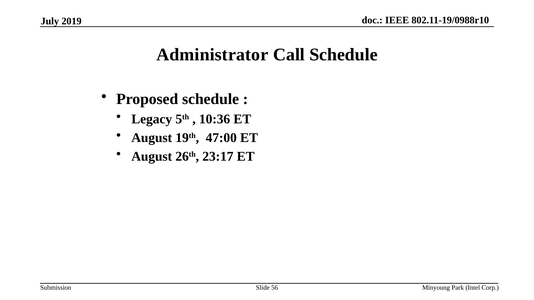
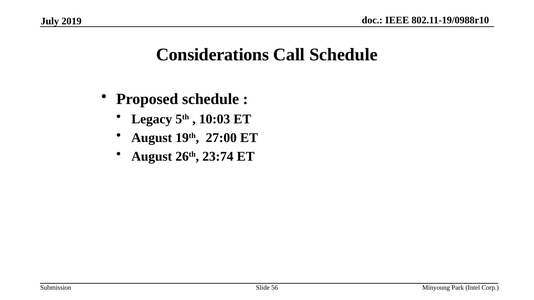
Administrator: Administrator -> Considerations
10:36: 10:36 -> 10:03
47:00: 47:00 -> 27:00
23:17: 23:17 -> 23:74
